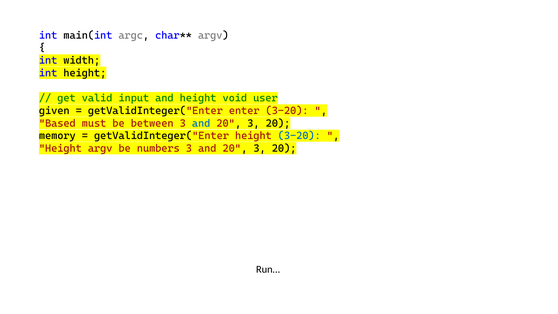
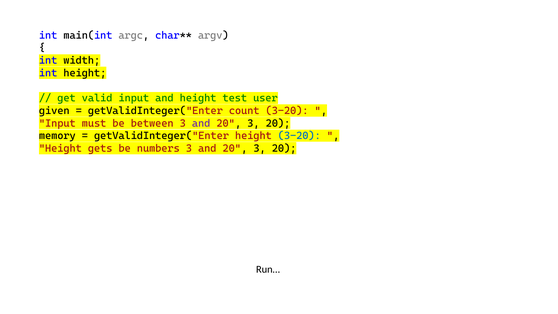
void: void -> test
enter: enter -> count
Based at (57, 123): Based -> Input
and at (201, 123) colour: blue -> purple
Height argv: argv -> gets
